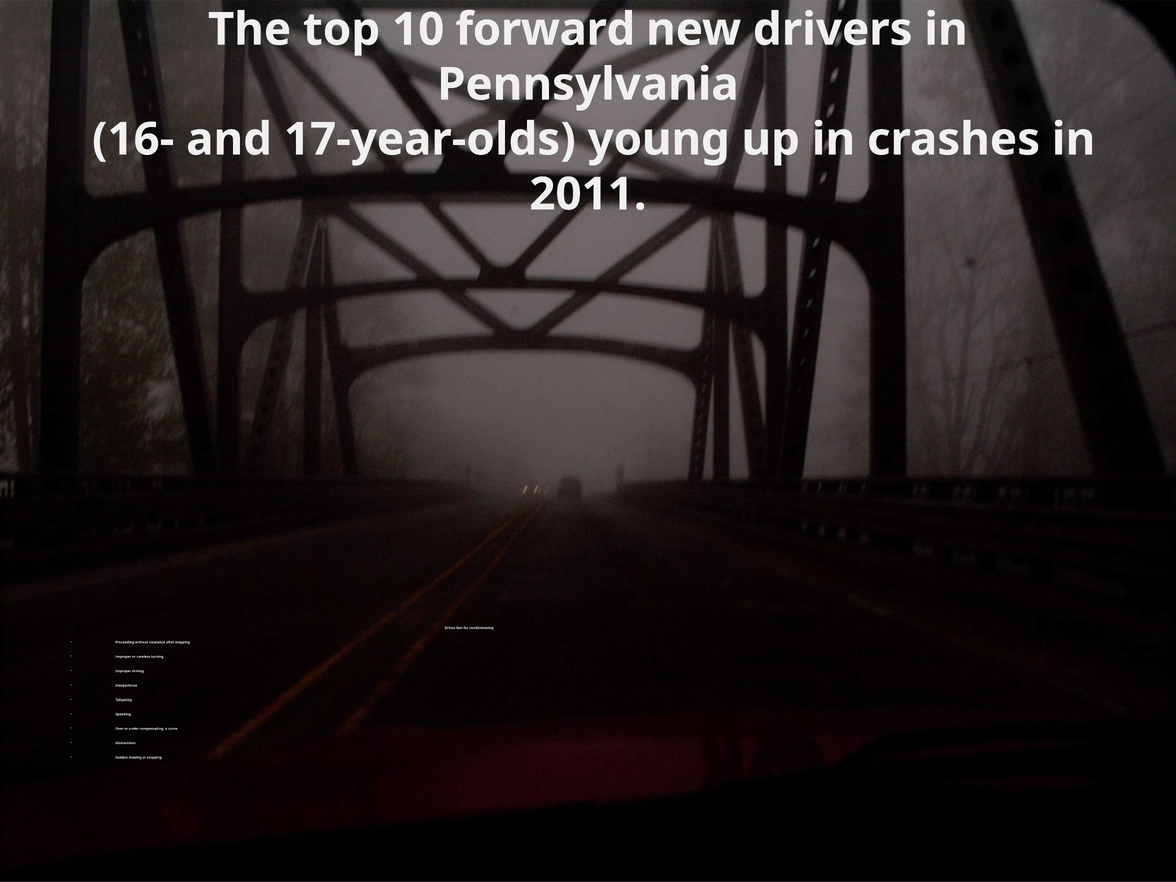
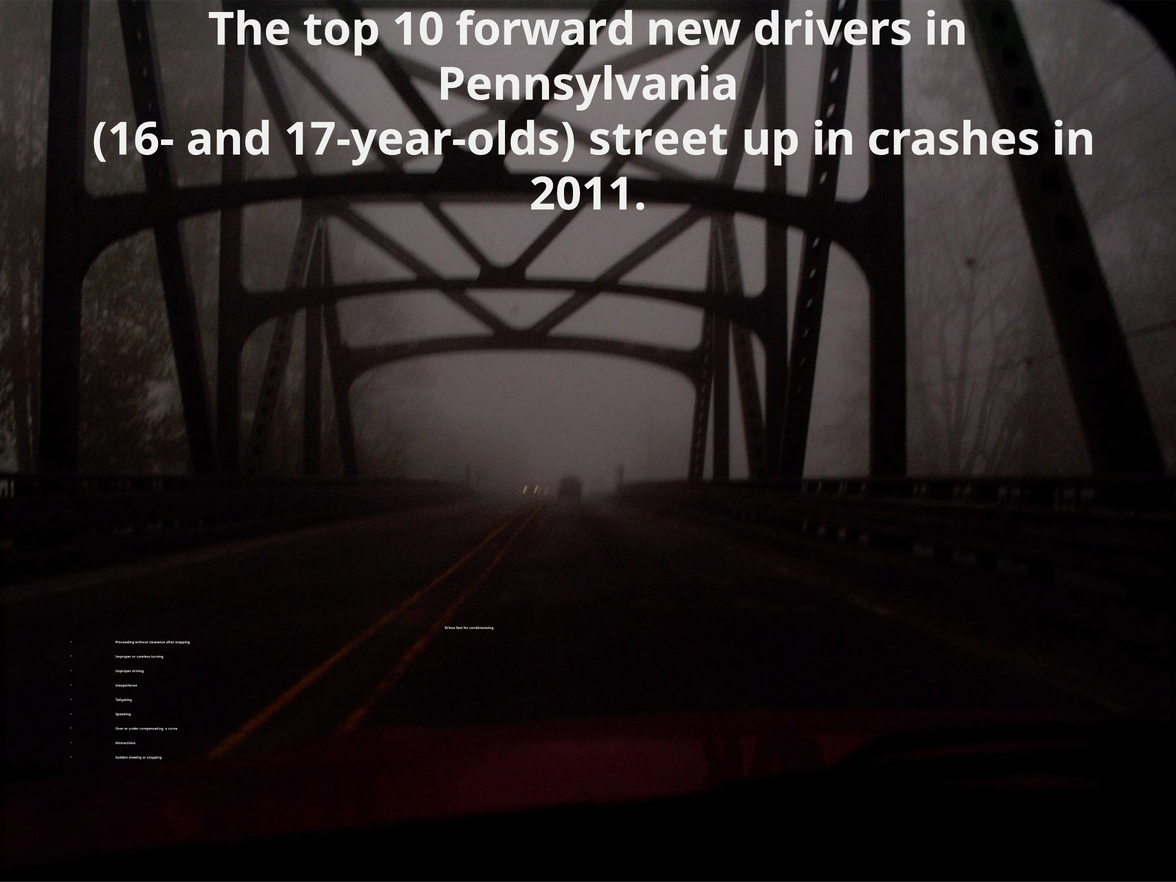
young: young -> street
